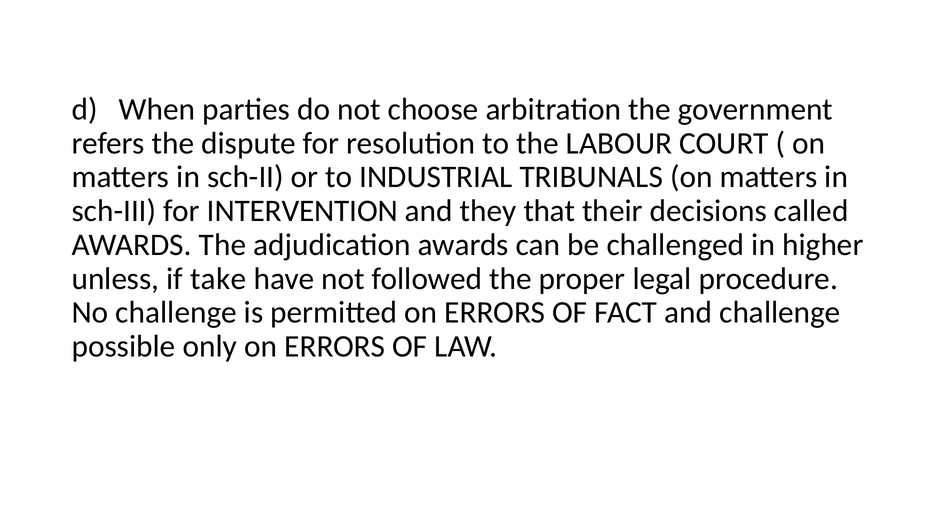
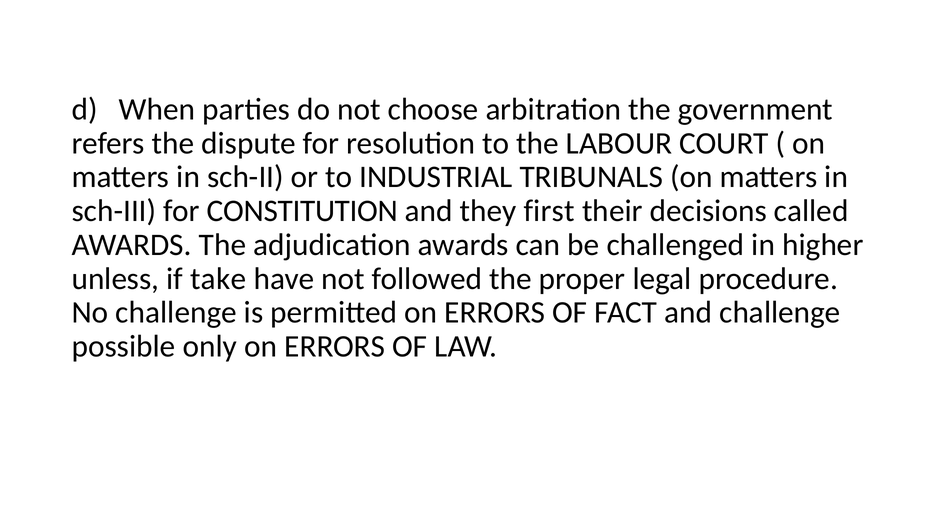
INTERVENTION: INTERVENTION -> CONSTITUTION
that: that -> first
